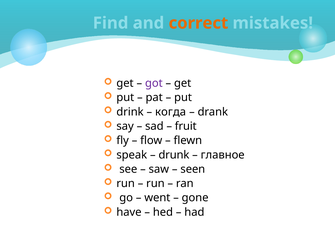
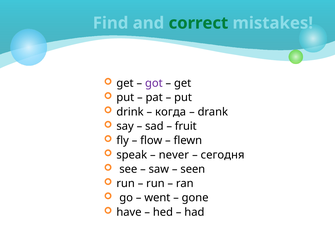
correct colour: orange -> green
drunk: drunk -> never
главное: главное -> сегодня
